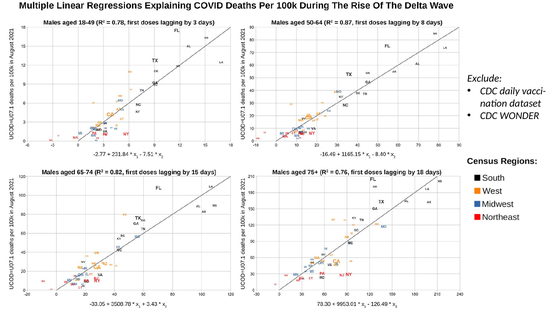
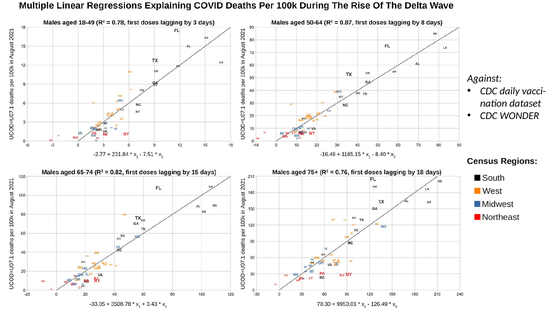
Exclude: Exclude -> Against
